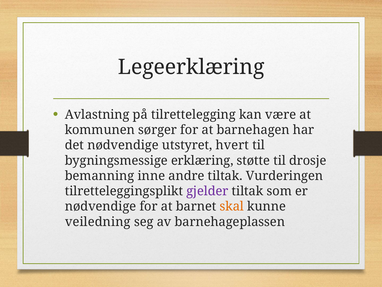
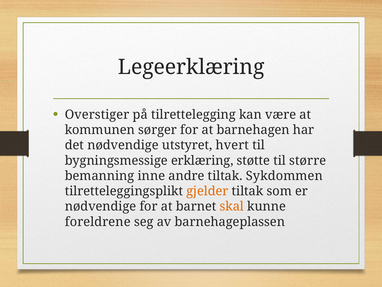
Avlastning: Avlastning -> Overstiger
drosje: drosje -> større
Vurderingen: Vurderingen -> Sykdommen
gjelder colour: purple -> orange
veiledning: veiledning -> foreldrene
